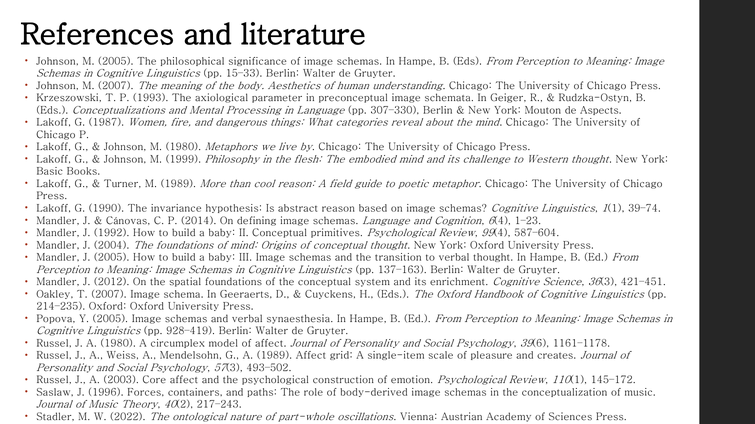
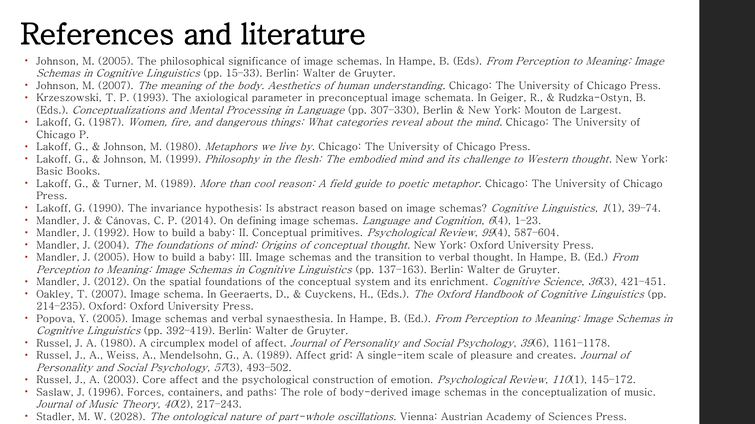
Aspects: Aspects -> Largest
928–419: 928–419 -> 392–419
2022: 2022 -> 2028
